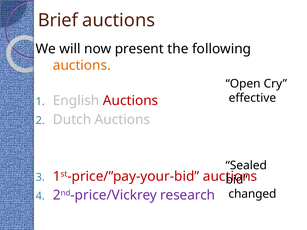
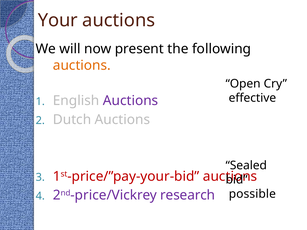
Brief: Brief -> Your
Auctions at (131, 101) colour: red -> purple
changed: changed -> possible
